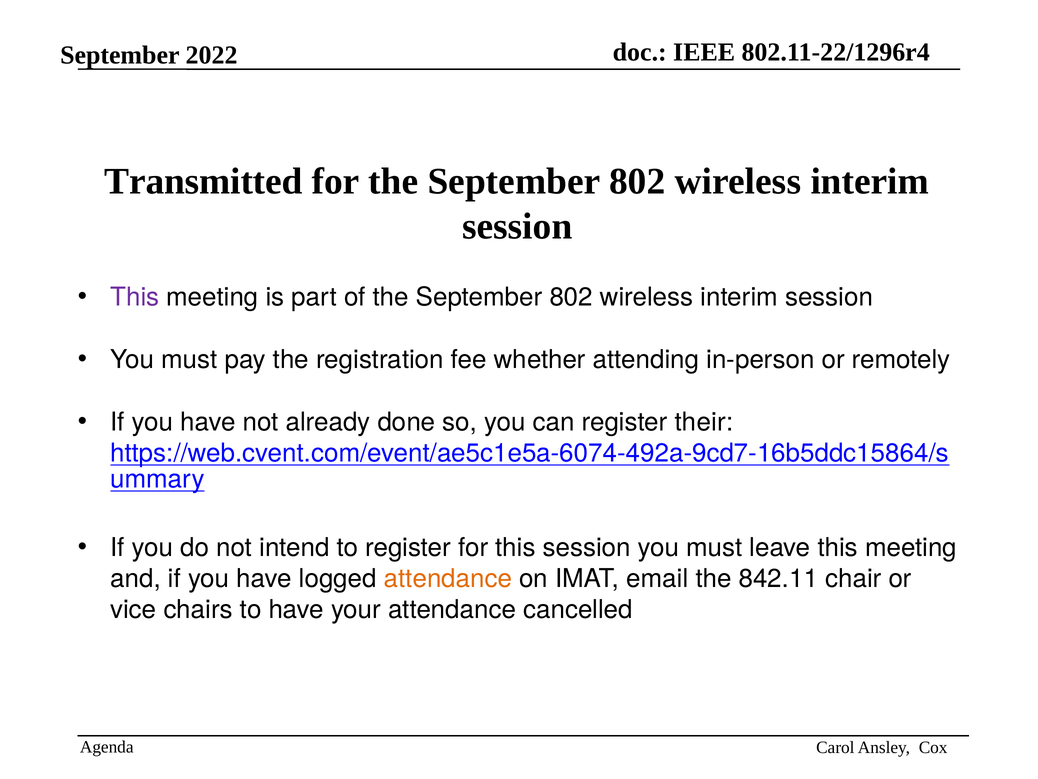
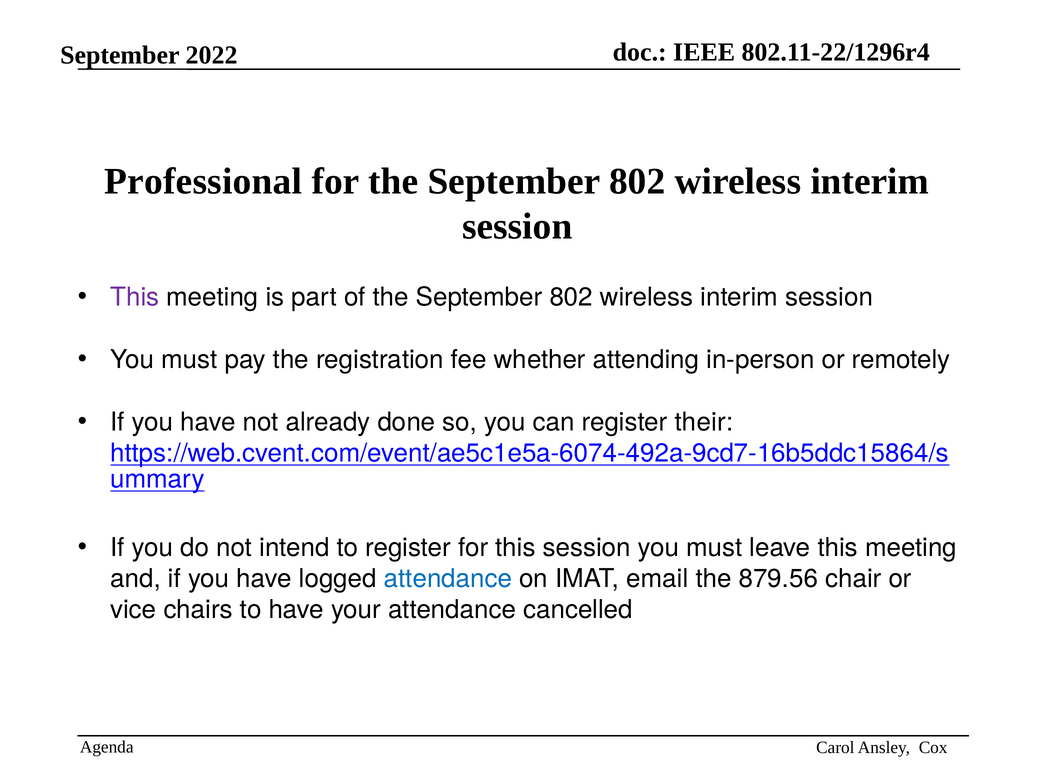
Transmitted: Transmitted -> Professional
attendance at (448, 578) colour: orange -> blue
842.11: 842.11 -> 879.56
